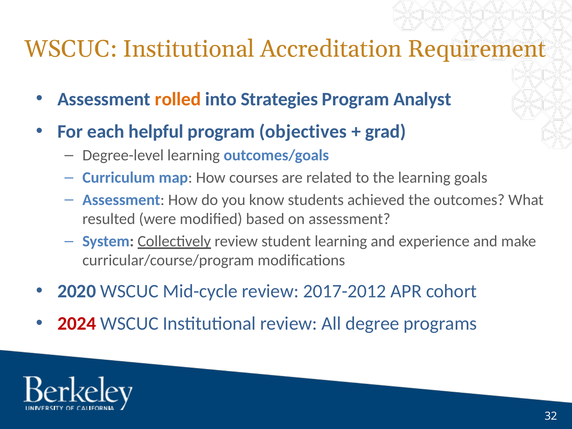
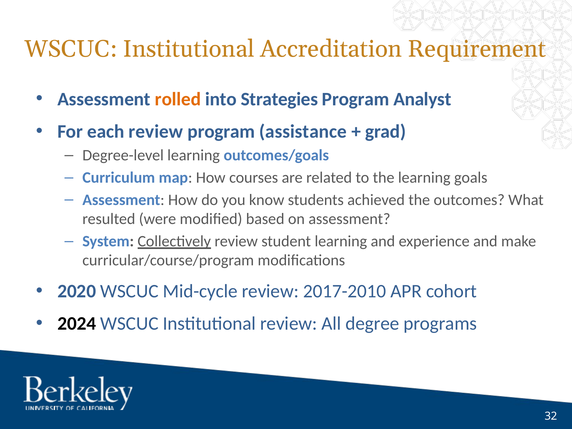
each helpful: helpful -> review
objectives: objectives -> assistance
2017-2012: 2017-2012 -> 2017-2010
2024 colour: red -> black
